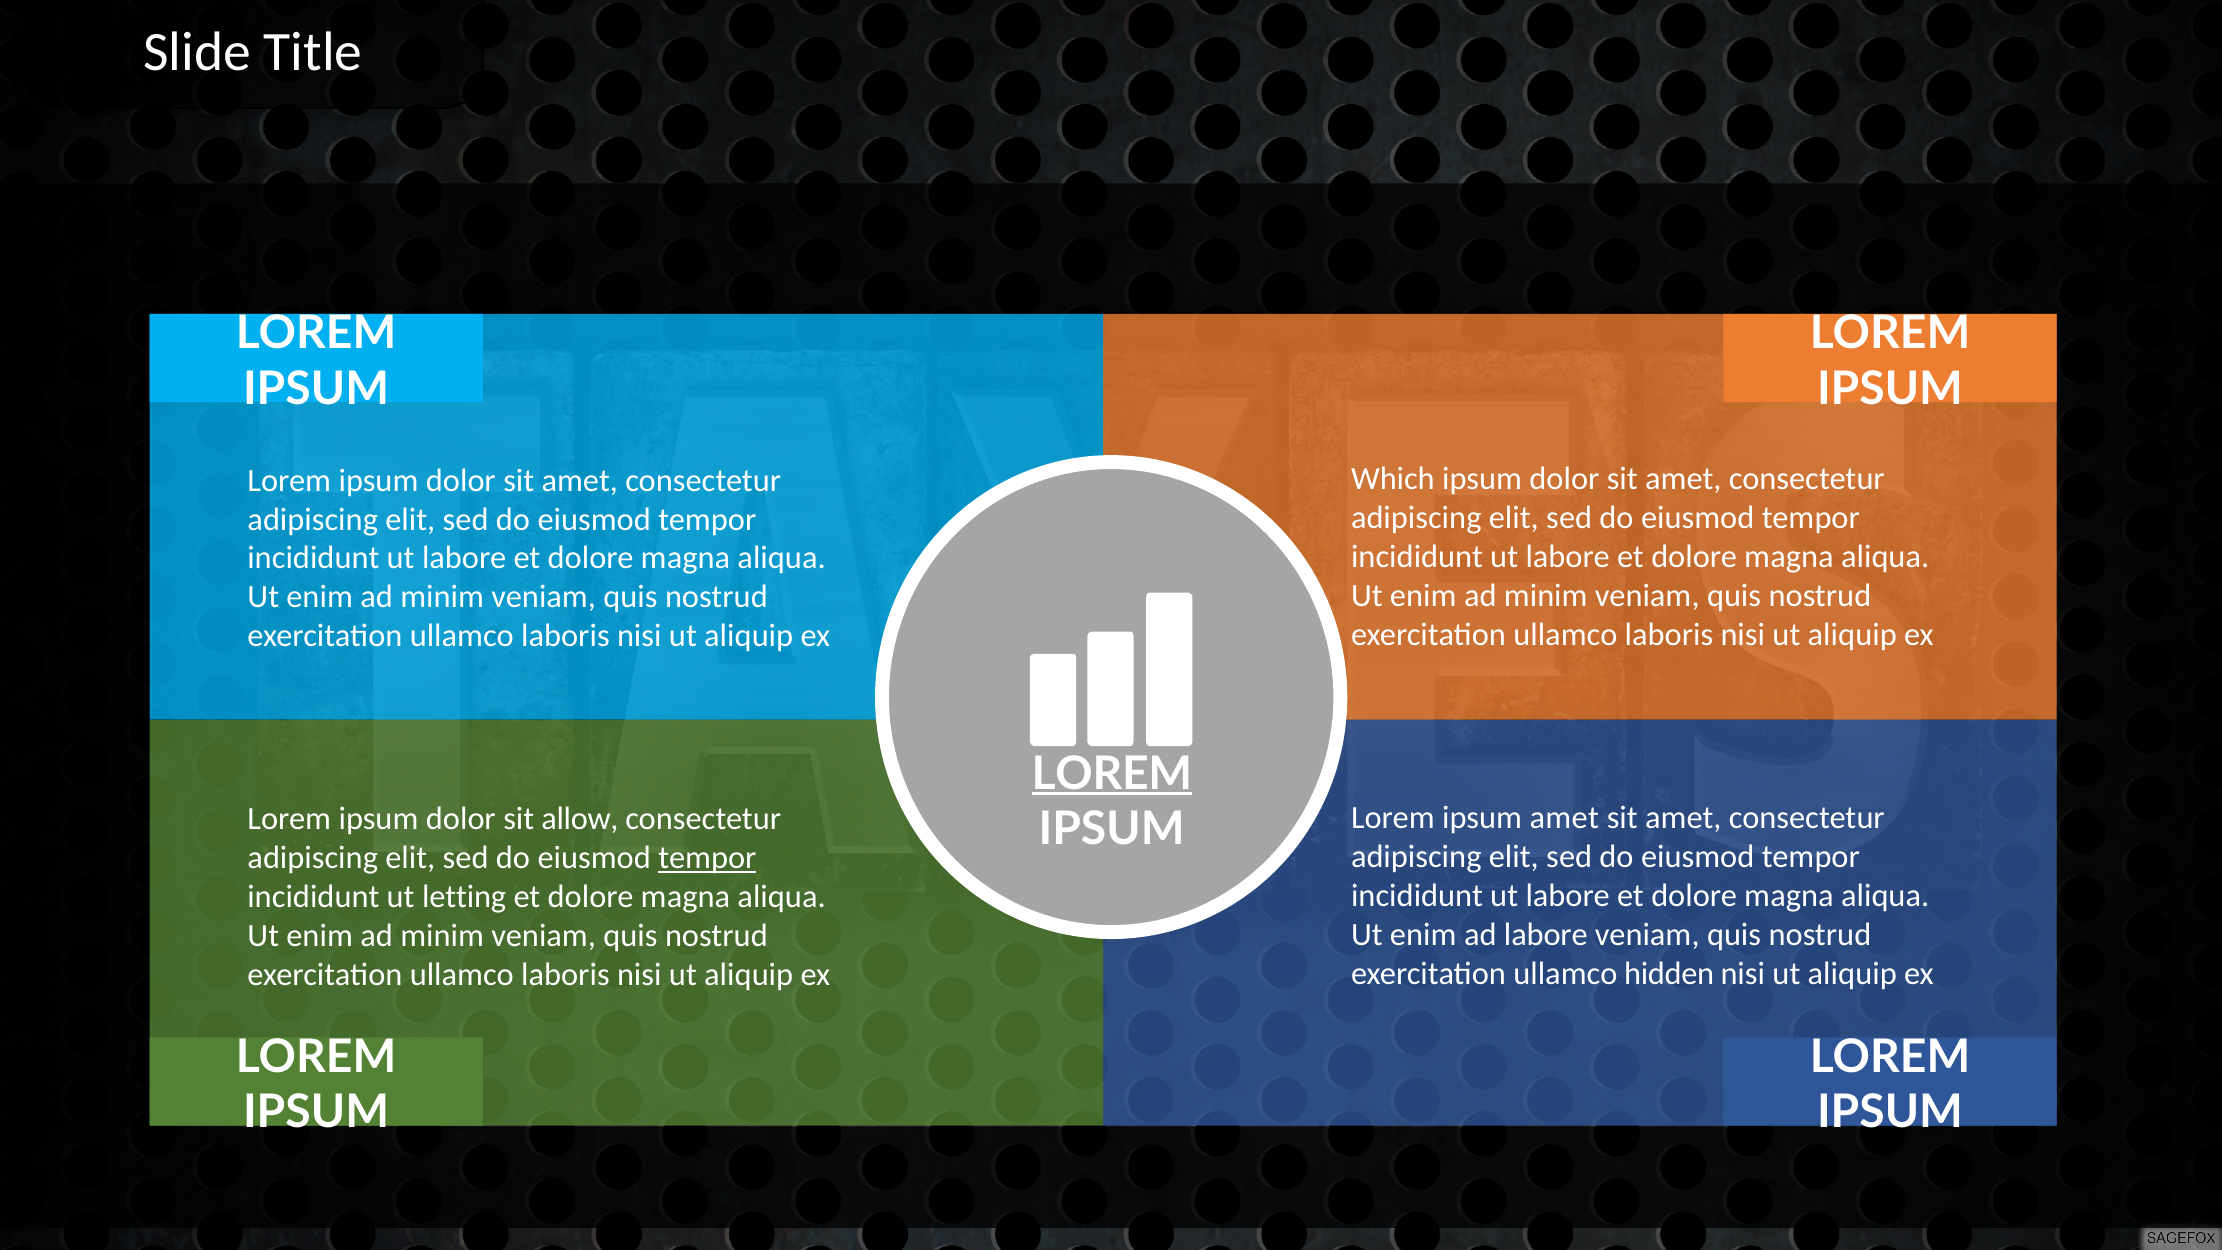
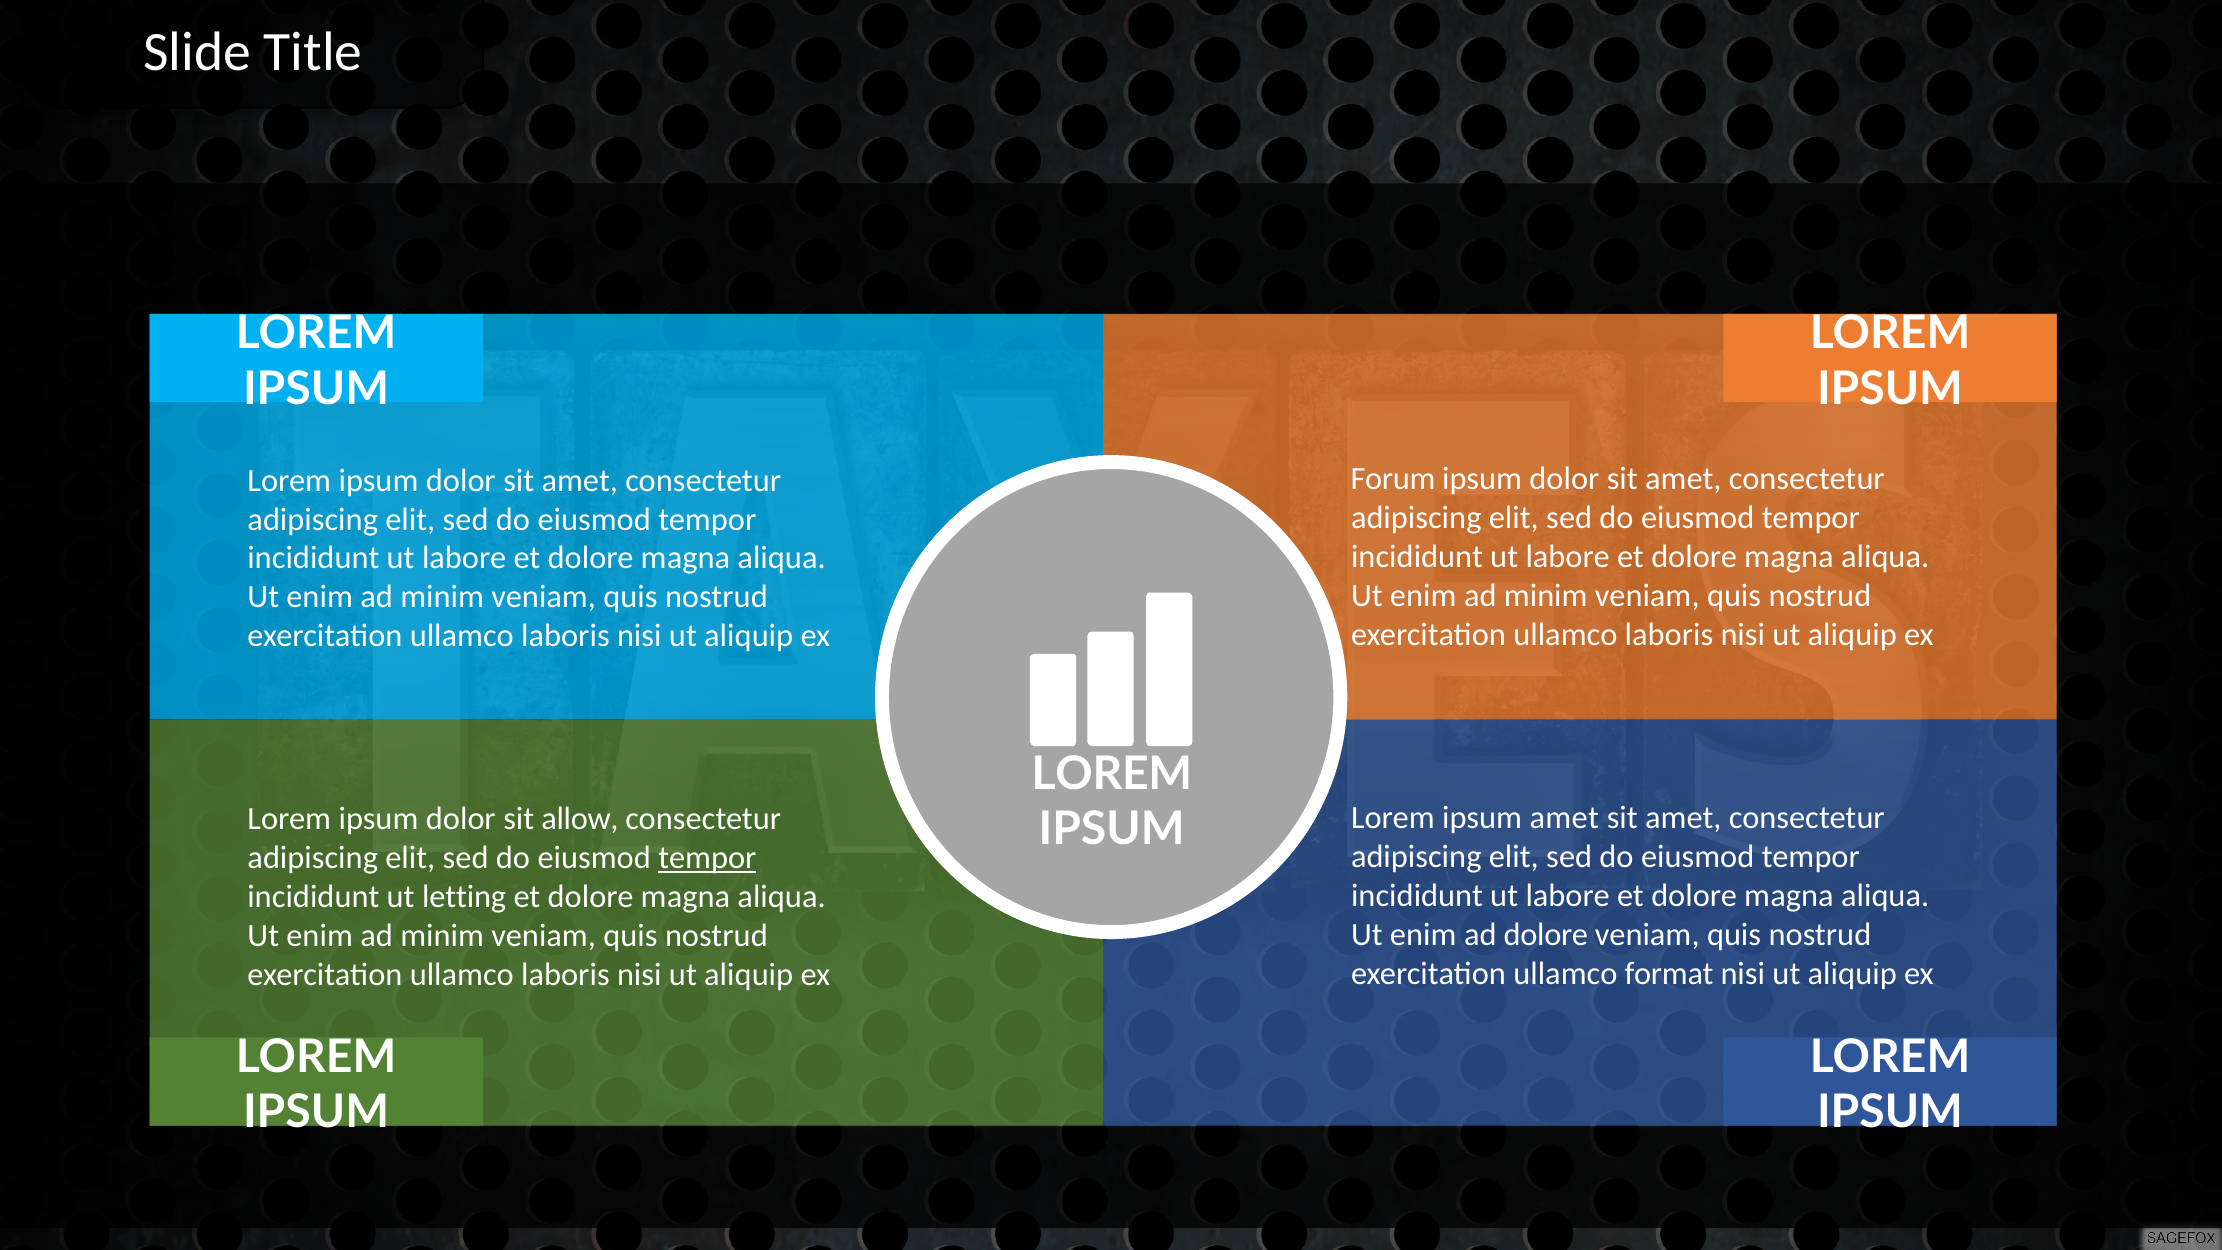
Which: Which -> Forum
LOREM at (1112, 774) underline: present -> none
ad labore: labore -> dolore
hidden: hidden -> format
